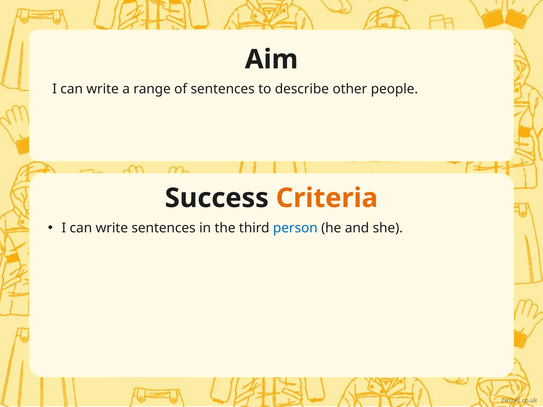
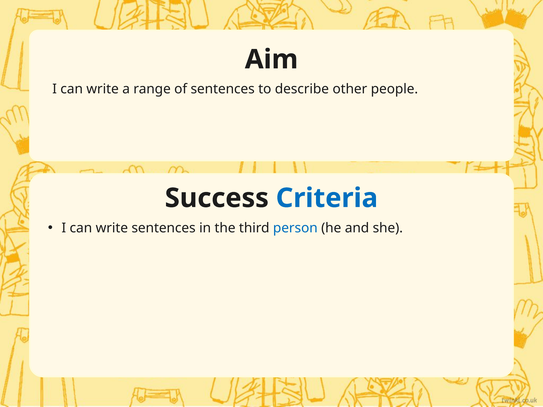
Criteria colour: orange -> blue
